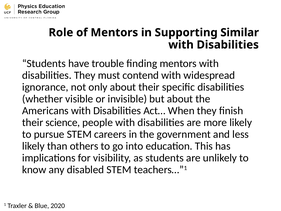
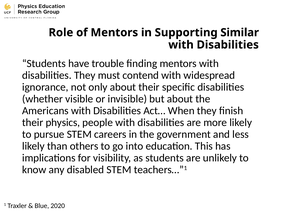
science: science -> physics
